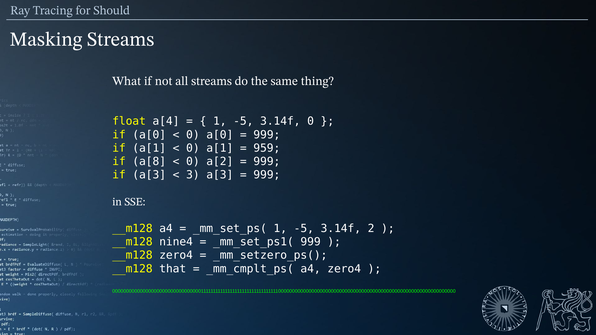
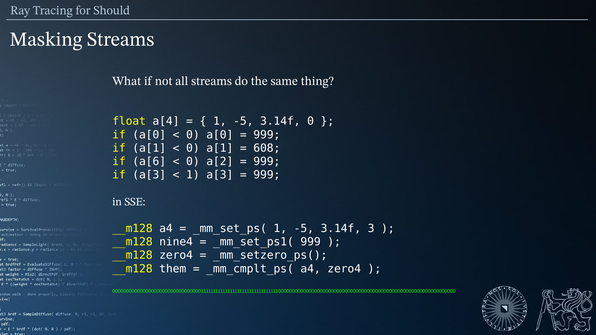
959: 959 -> 608
a[8: a[8 -> a[6
3 at (193, 175): 3 -> 1
2: 2 -> 3
that: that -> them
